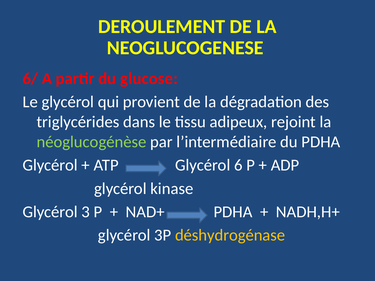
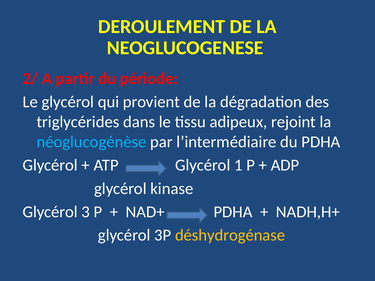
6/: 6/ -> 2/
glucose: glucose -> période
néoglucogénèse colour: light green -> light blue
6: 6 -> 1
